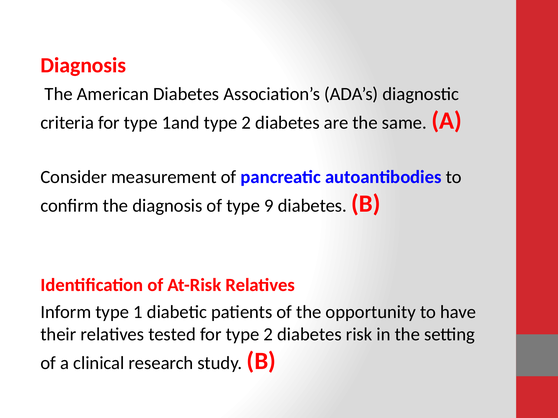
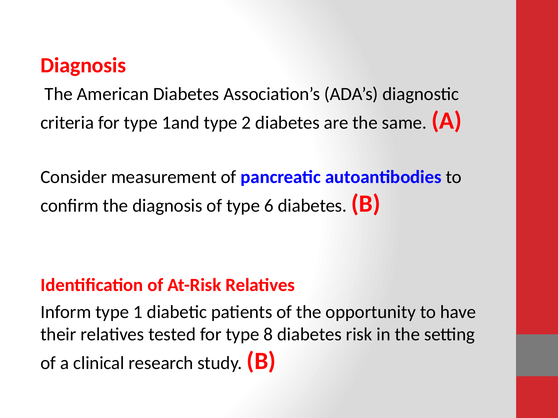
9: 9 -> 6
for type 2: 2 -> 8
